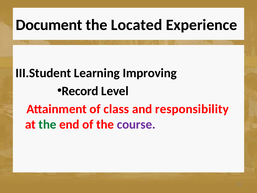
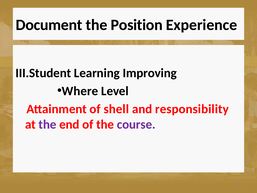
Located: Located -> Position
Record: Record -> Where
class: class -> shell
the at (47, 124) colour: green -> purple
